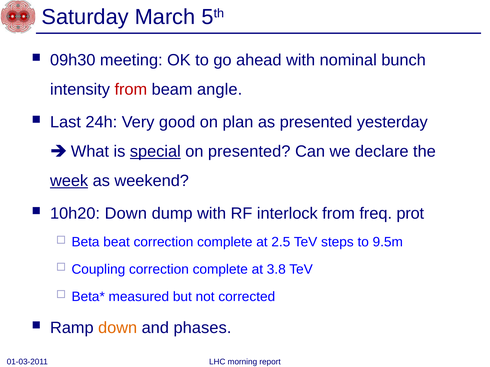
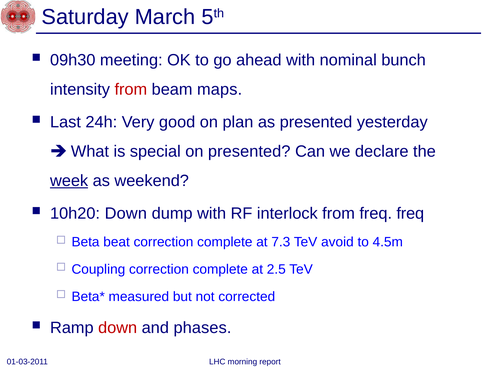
angle: angle -> maps
special underline: present -> none
freq prot: prot -> freq
2.5: 2.5 -> 7.3
steps: steps -> avoid
9.5m: 9.5m -> 4.5m
3.8: 3.8 -> 2.5
down at (118, 328) colour: orange -> red
